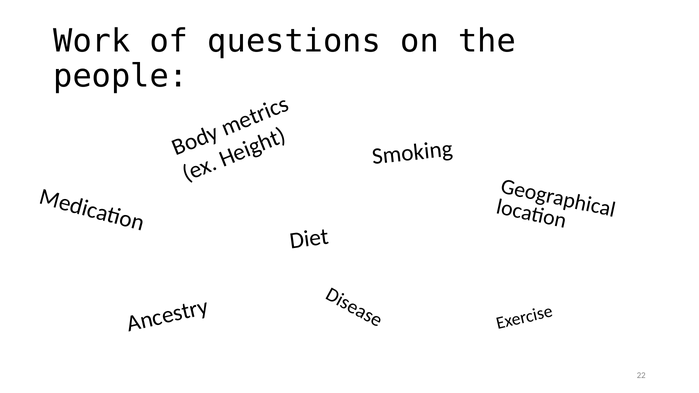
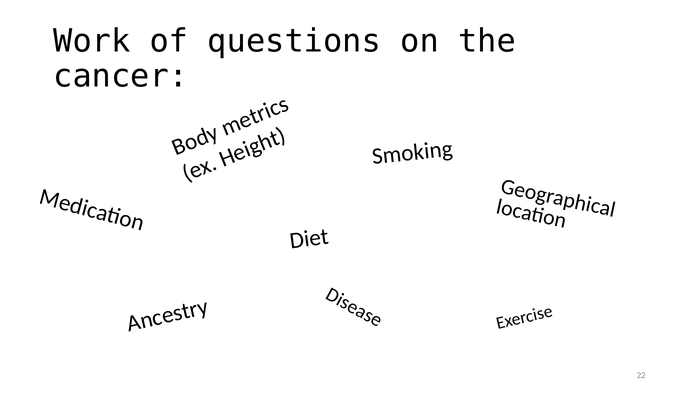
people: people -> cancer
